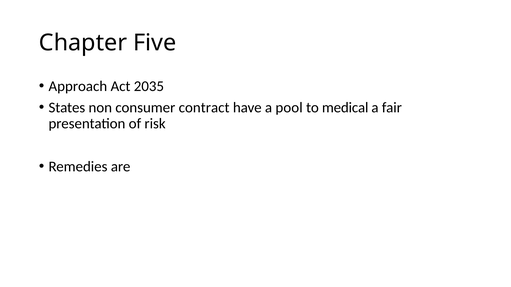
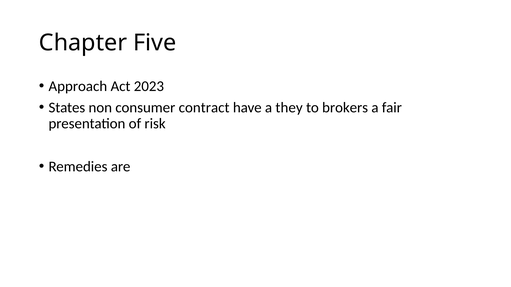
2035: 2035 -> 2023
pool: pool -> they
medical: medical -> brokers
